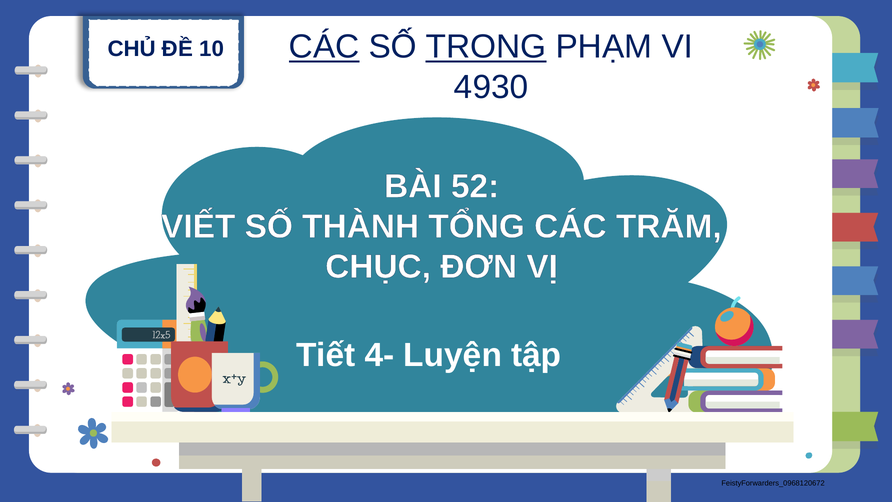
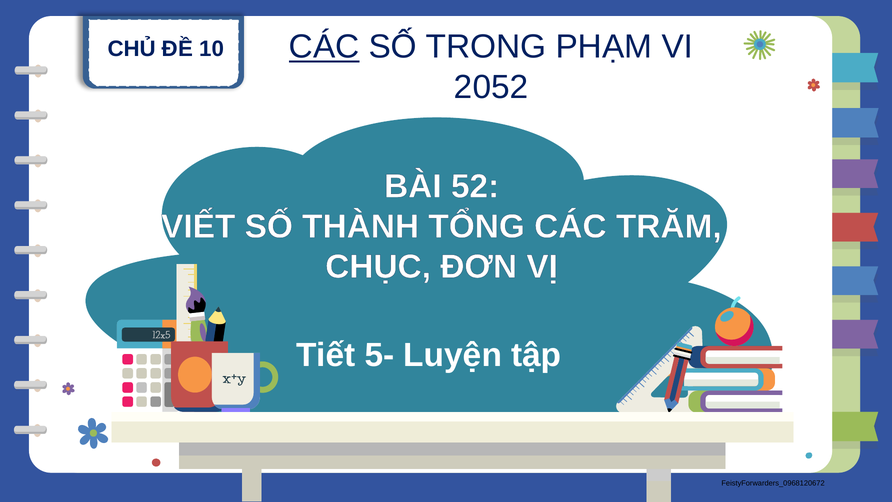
TRONG underline: present -> none
4930: 4930 -> 2052
4-: 4- -> 5-
